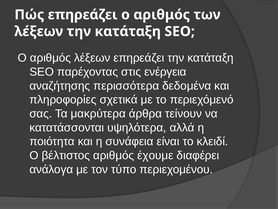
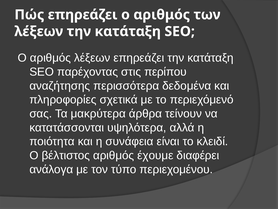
ενέργεια: ενέργεια -> περίπου
